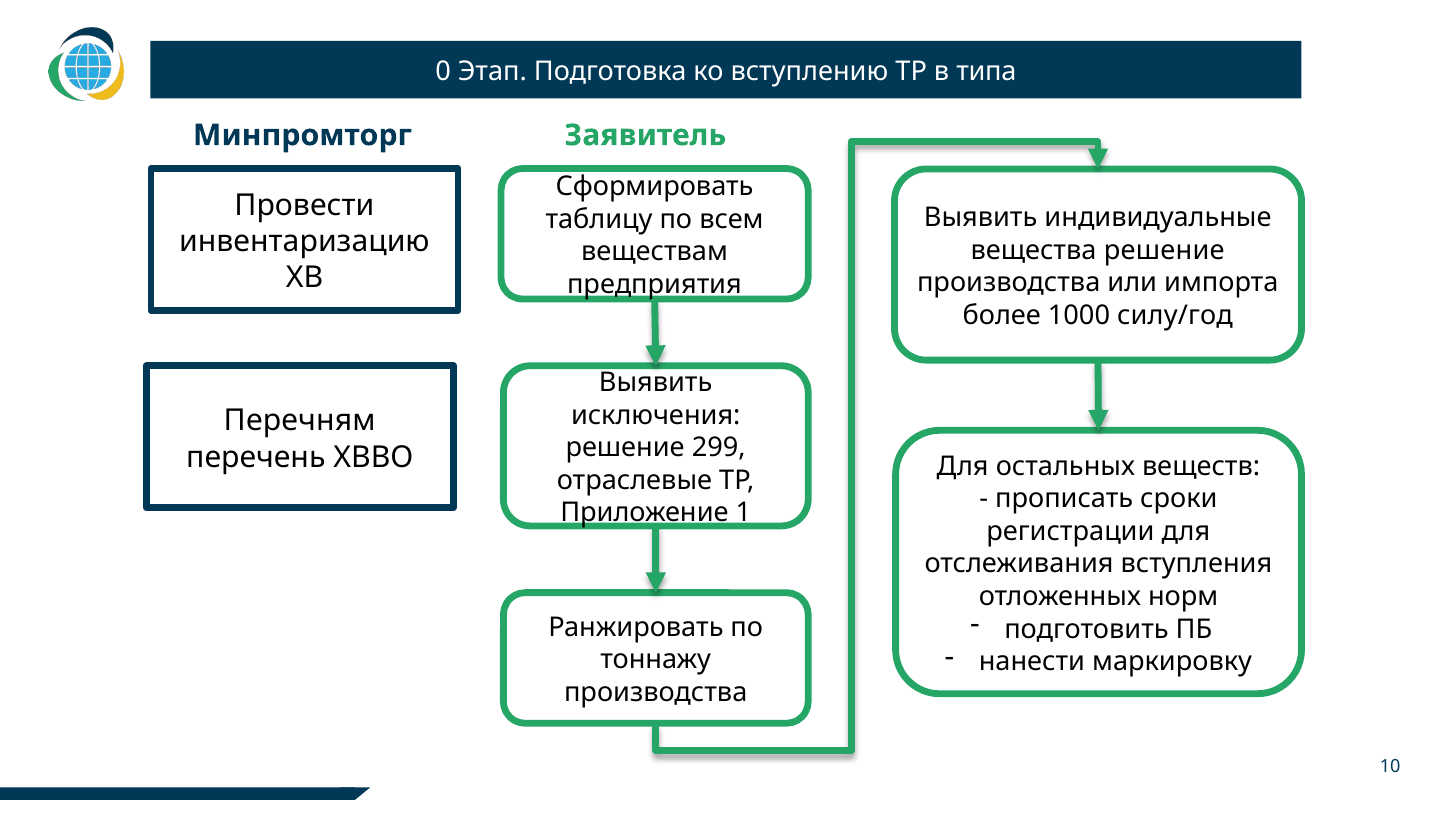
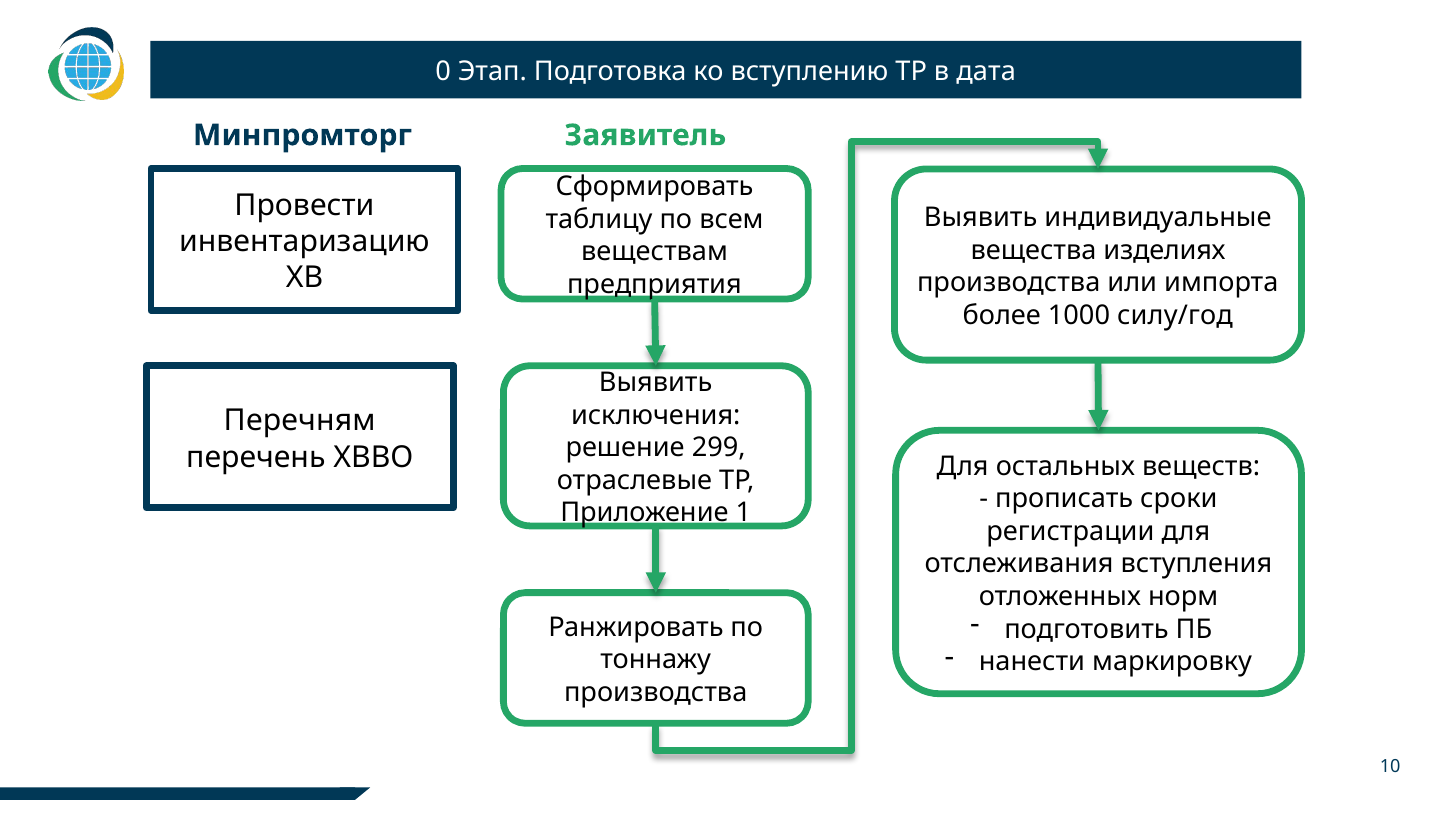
типа: типа -> дата
решение at (1164, 250): решение -> изделиях
